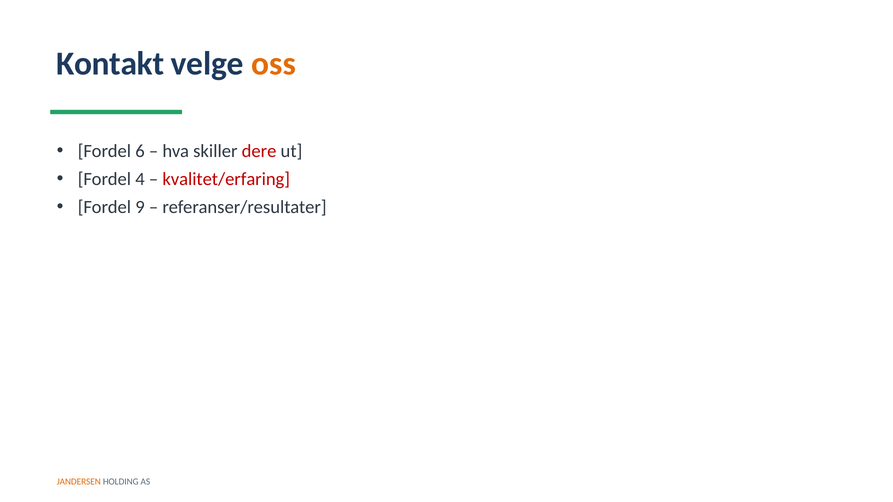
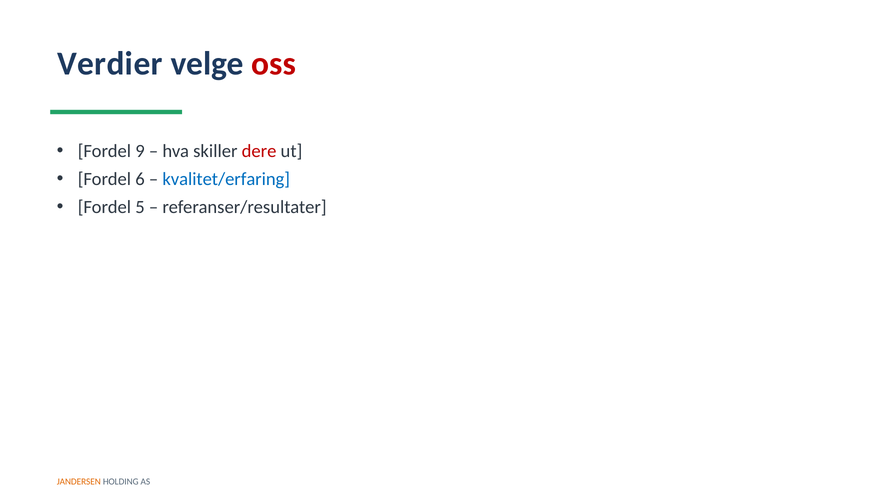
Kontakt: Kontakt -> Verdier
oss colour: orange -> red
6: 6 -> 9
4: 4 -> 6
kvalitet/erfaring colour: red -> blue
9: 9 -> 5
